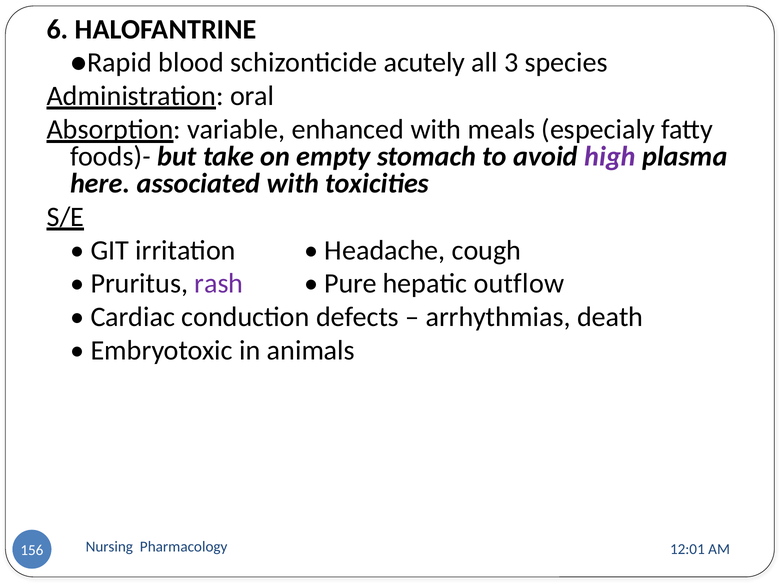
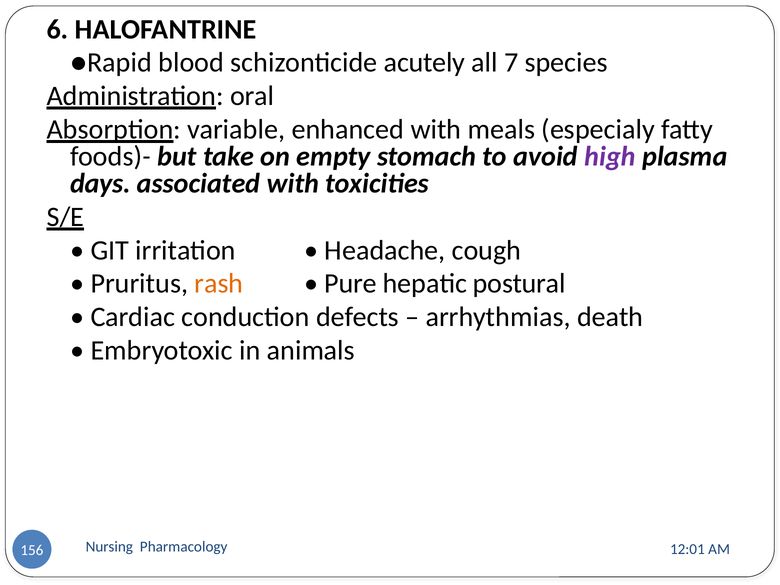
3: 3 -> 7
here: here -> days
rash colour: purple -> orange
outflow: outflow -> postural
